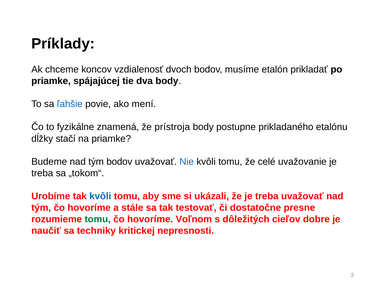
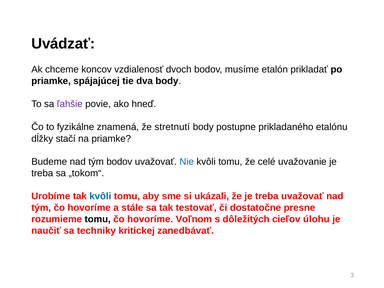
Príklady: Príklady -> Uvádzať
ľahšie colour: blue -> purple
mení: mení -> hneď
prístroja: prístroja -> stretnutí
tomu at (98, 219) colour: green -> black
dobre: dobre -> úlohu
nepresnosti: nepresnosti -> zanedbávať
